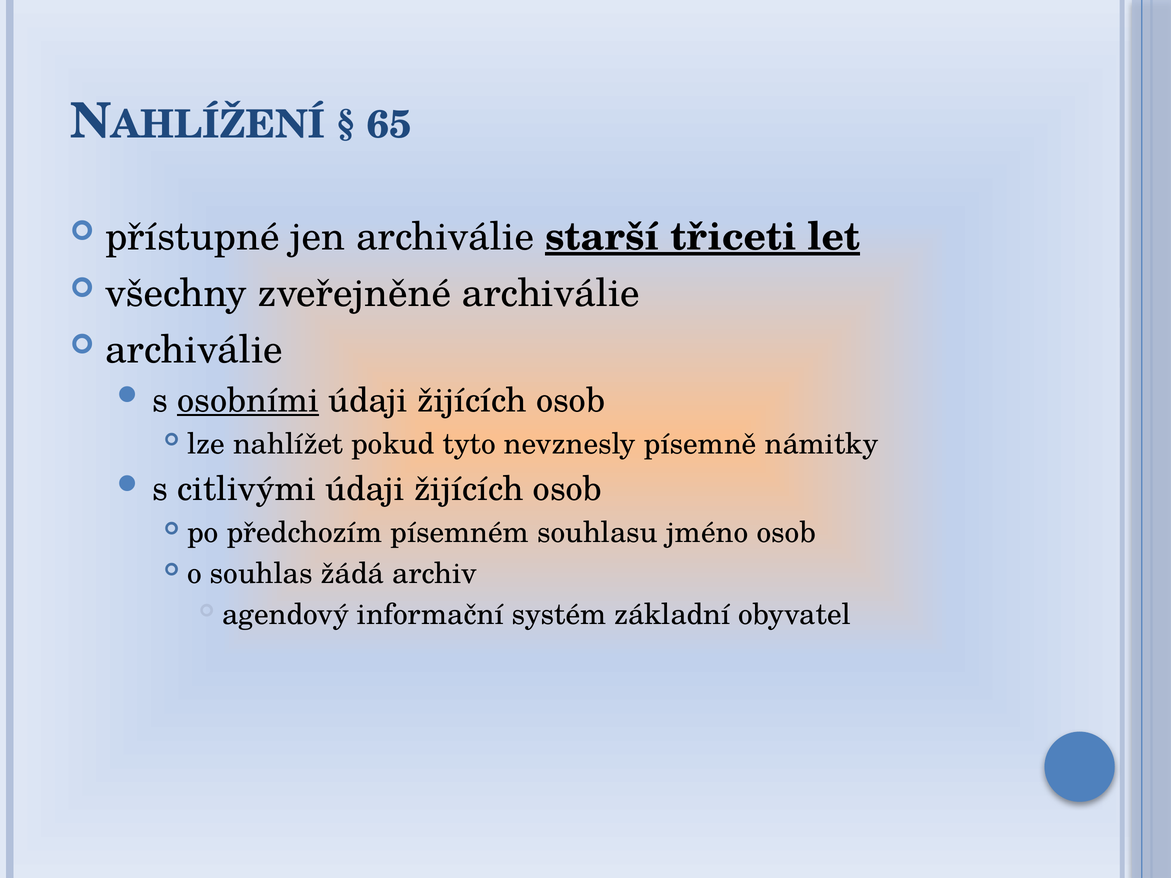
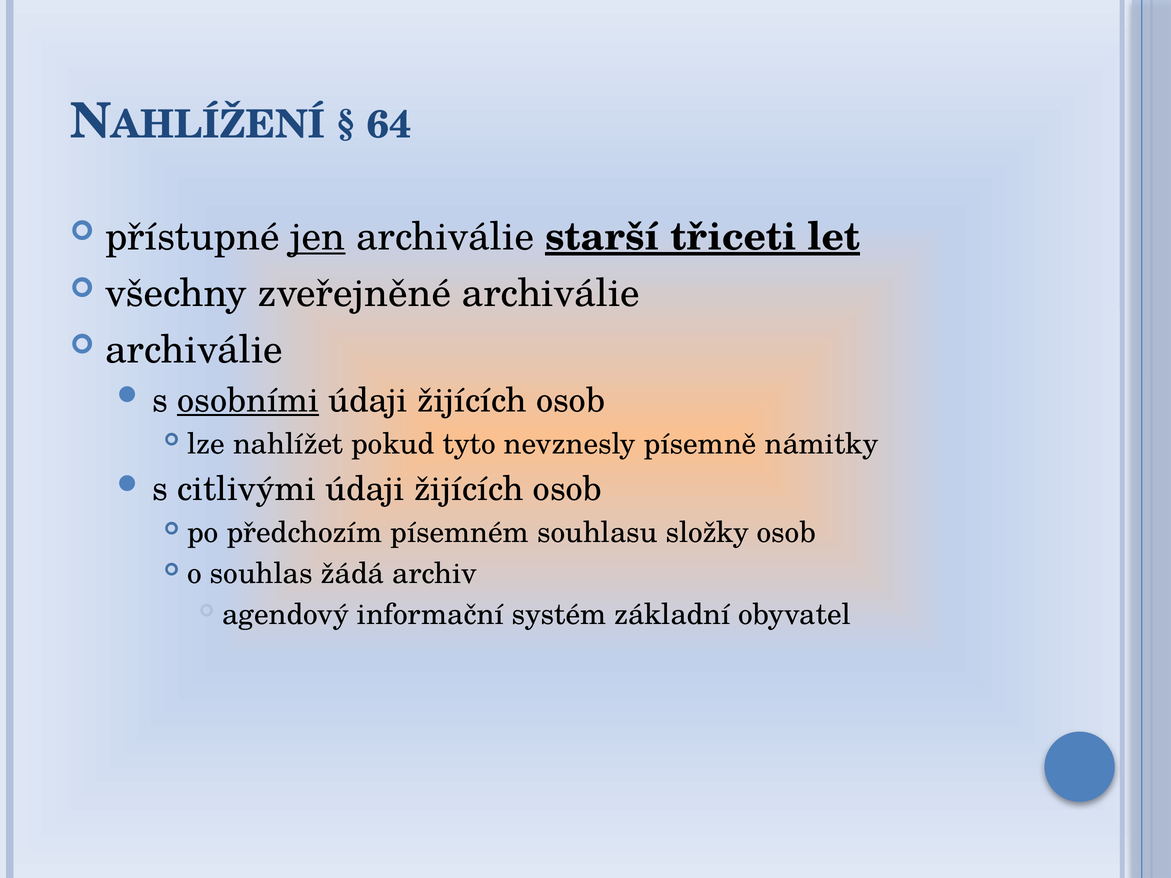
65: 65 -> 64
jen underline: none -> present
jméno: jméno -> složky
